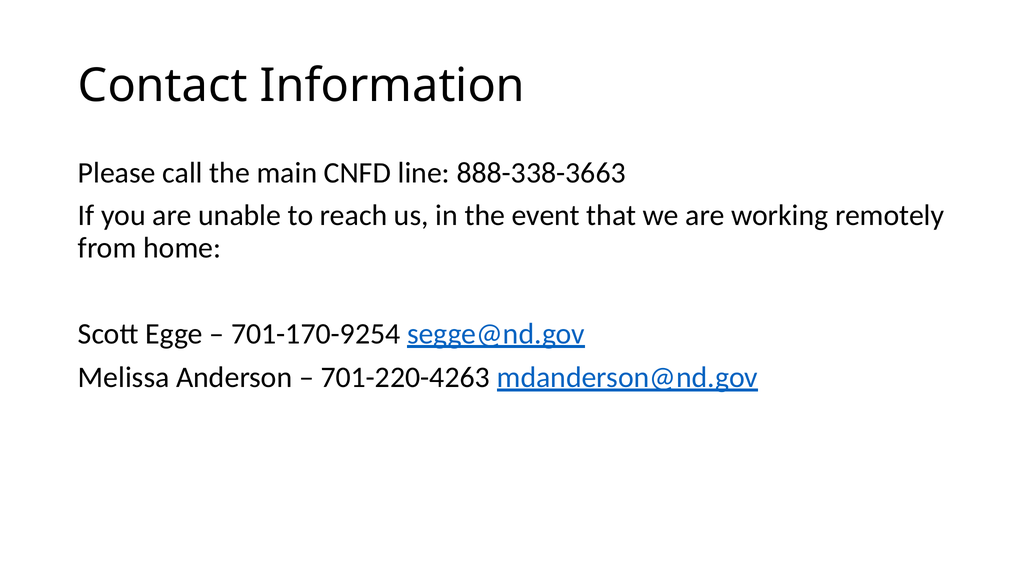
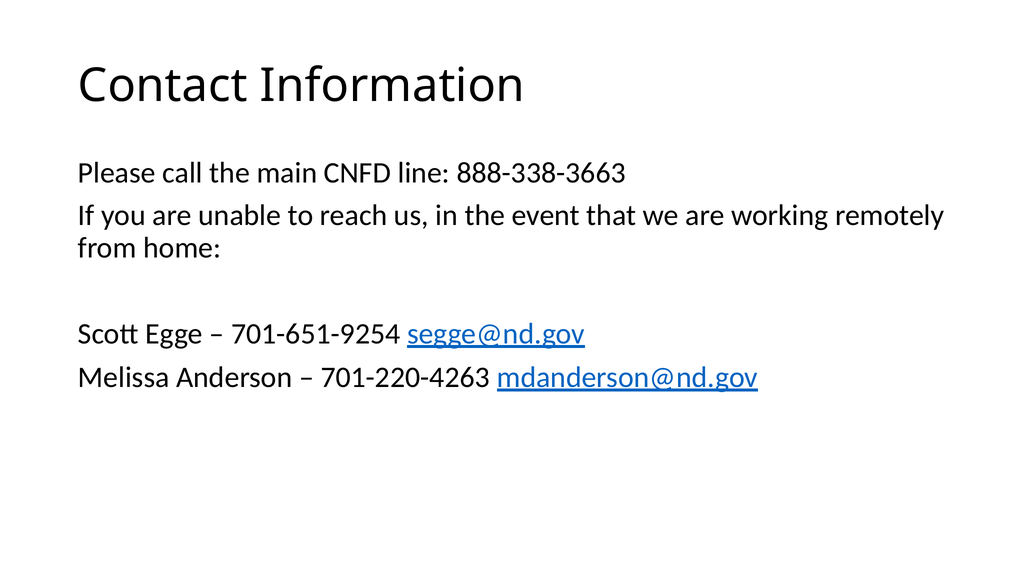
701-170-9254: 701-170-9254 -> 701-651-9254
